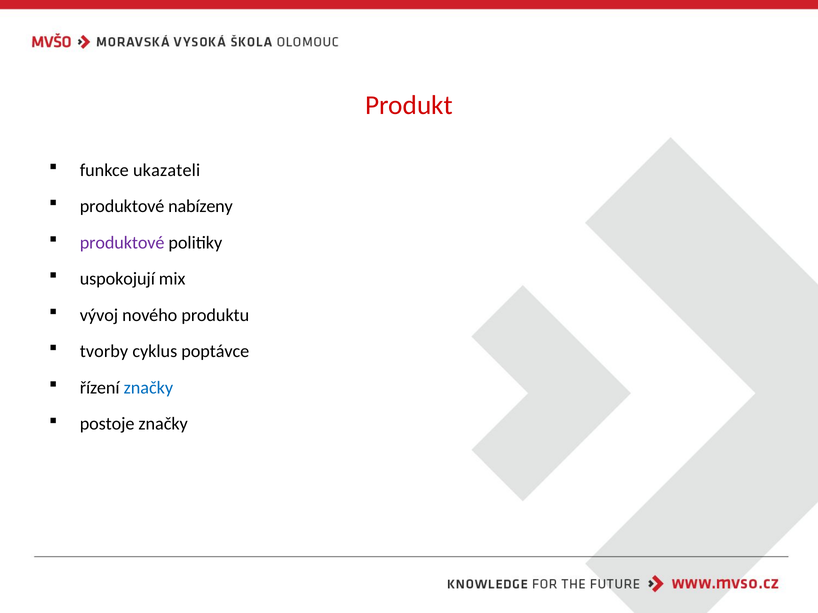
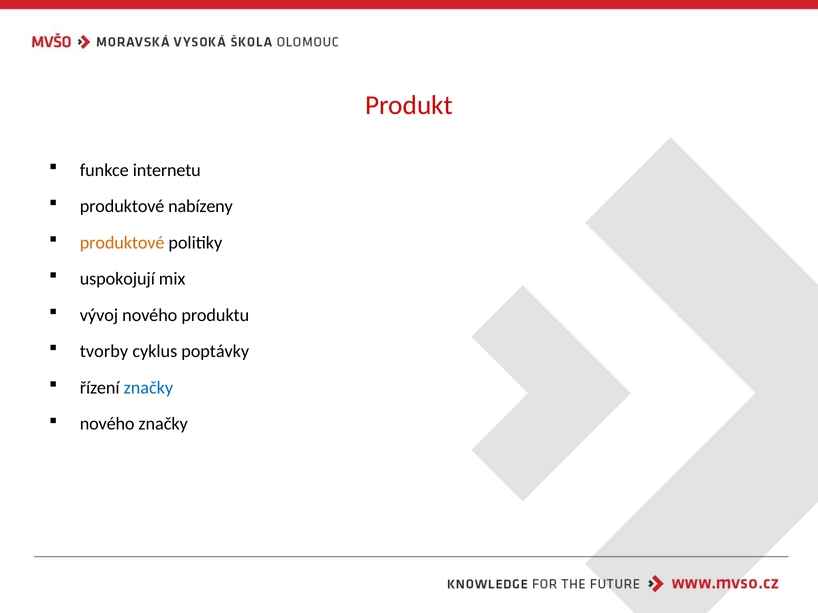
ukazateli: ukazateli -> internetu
produktové at (122, 243) colour: purple -> orange
poptávce: poptávce -> poptávky
postoje at (107, 424): postoje -> nového
